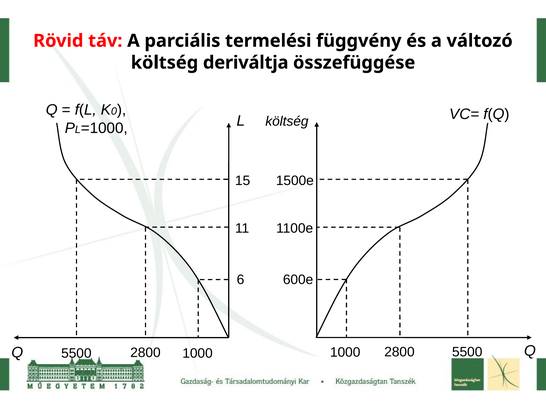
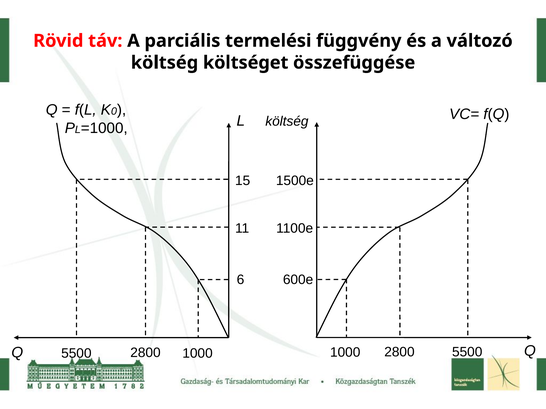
deriváltja: deriváltja -> költséget
